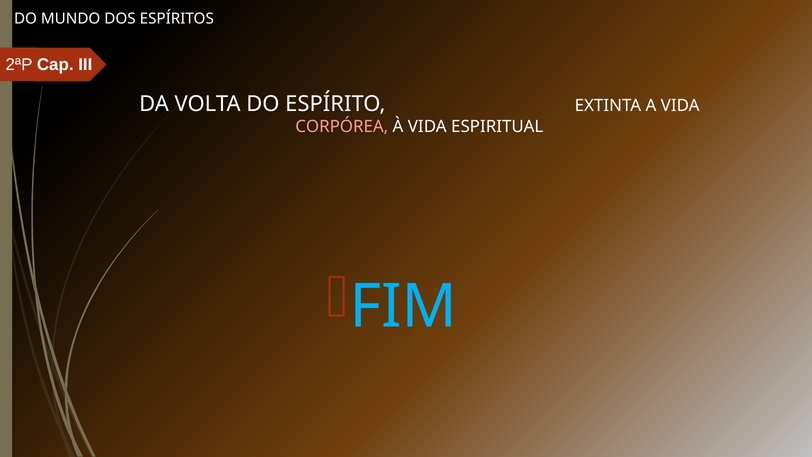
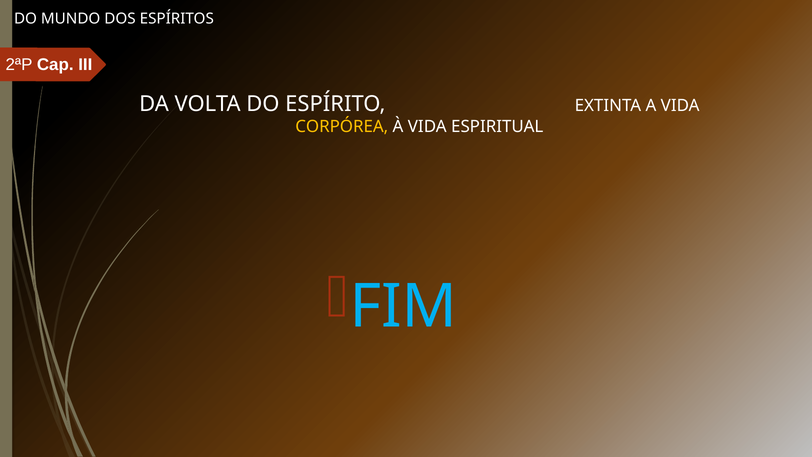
CORPÓREA colour: pink -> yellow
